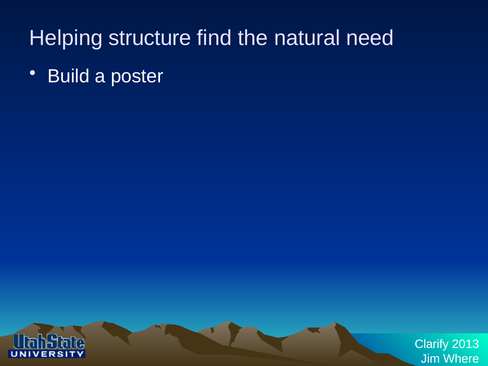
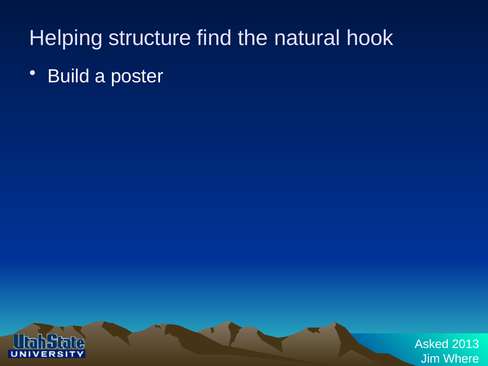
need: need -> hook
Clarify: Clarify -> Asked
